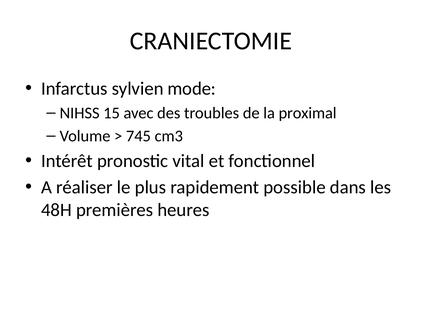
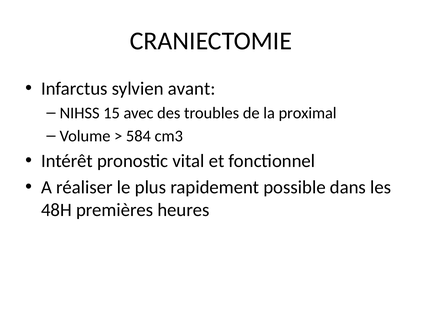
mode: mode -> avant
745: 745 -> 584
